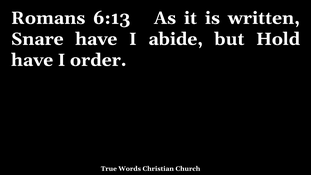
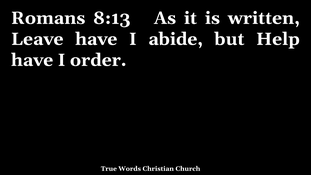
6:13: 6:13 -> 8:13
Snare: Snare -> Leave
Hold: Hold -> Help
